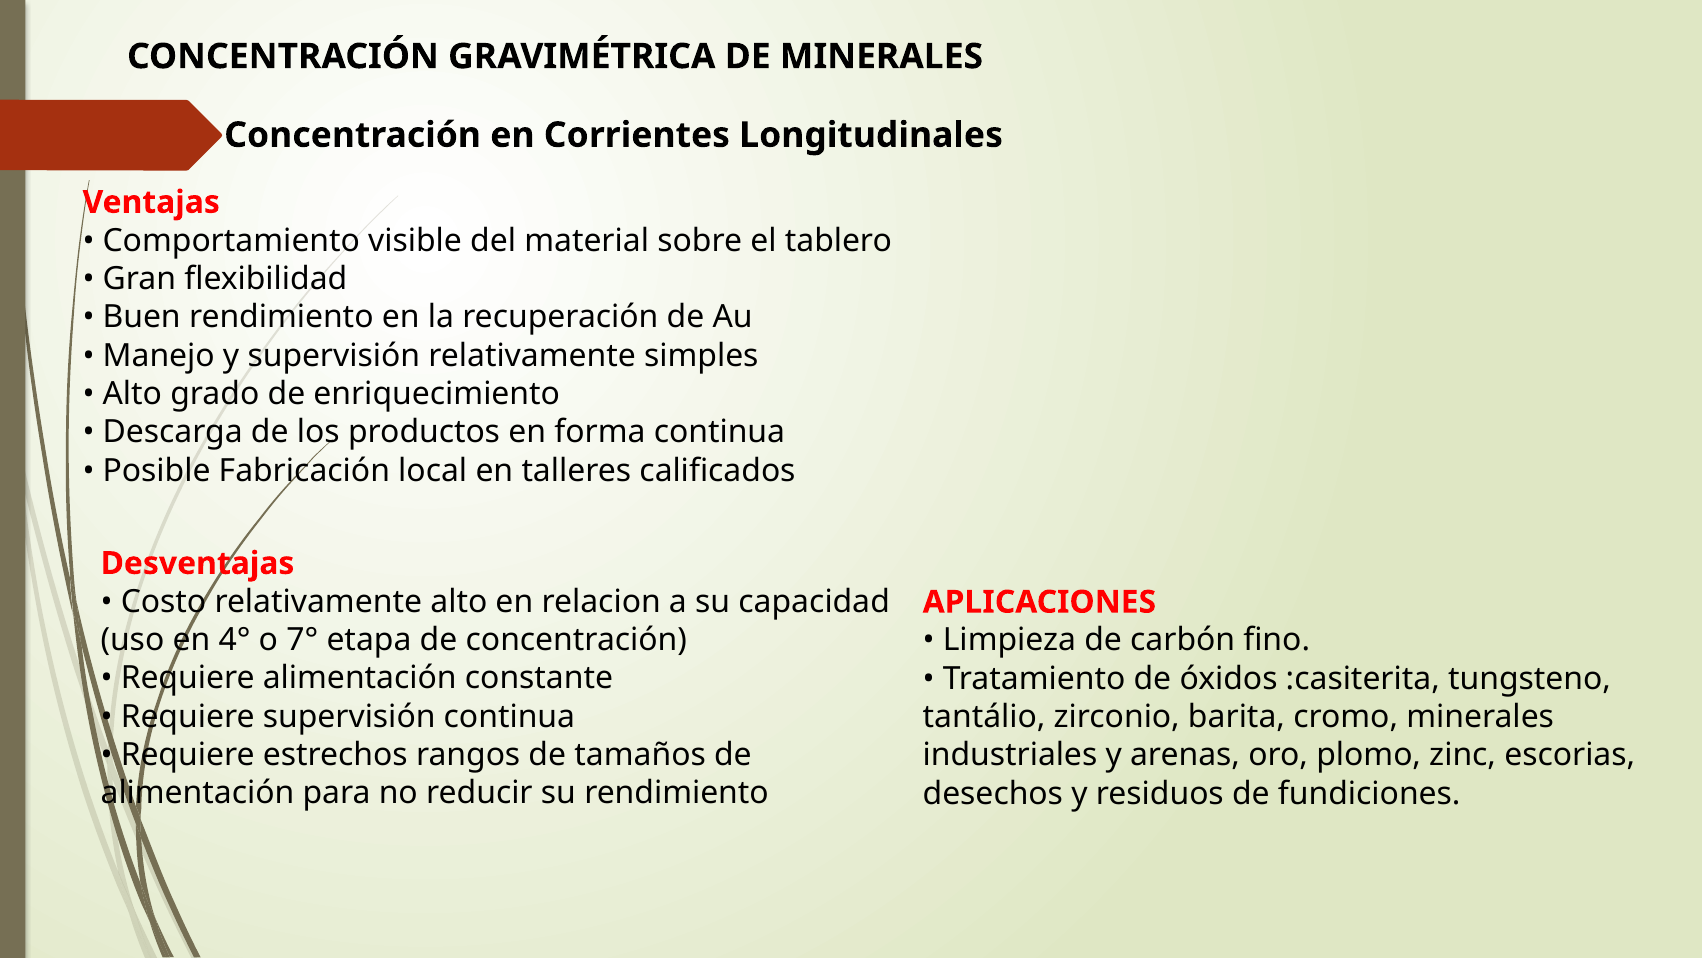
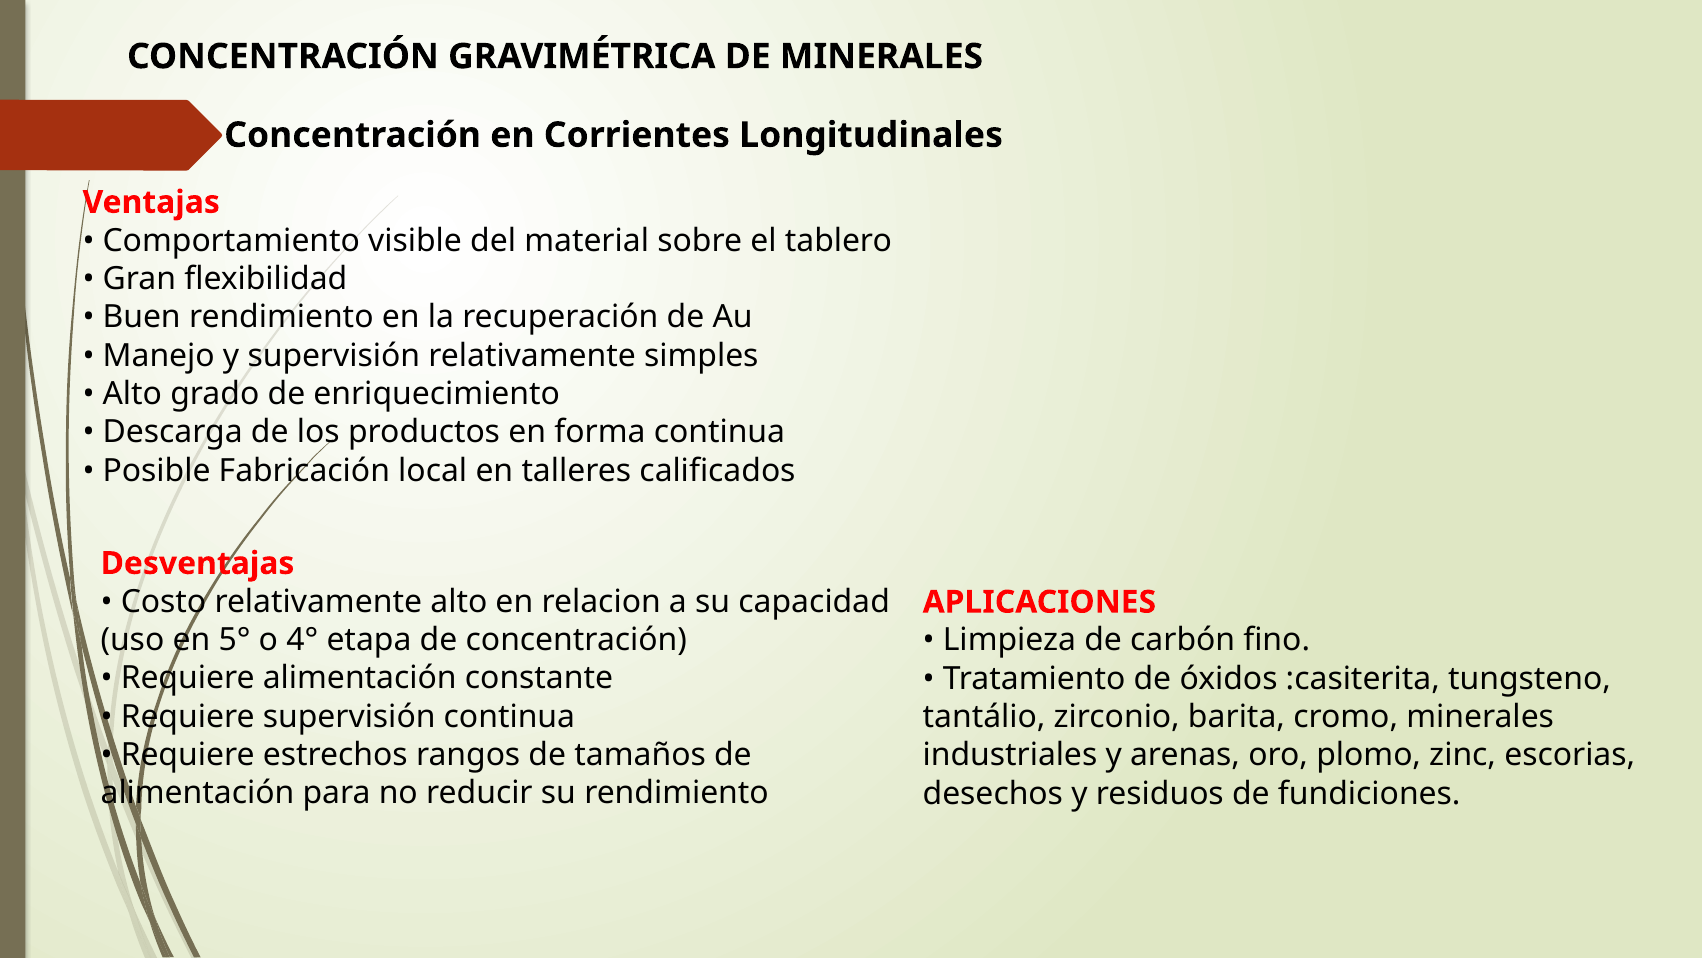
4°: 4° -> 5°
7°: 7° -> 4°
